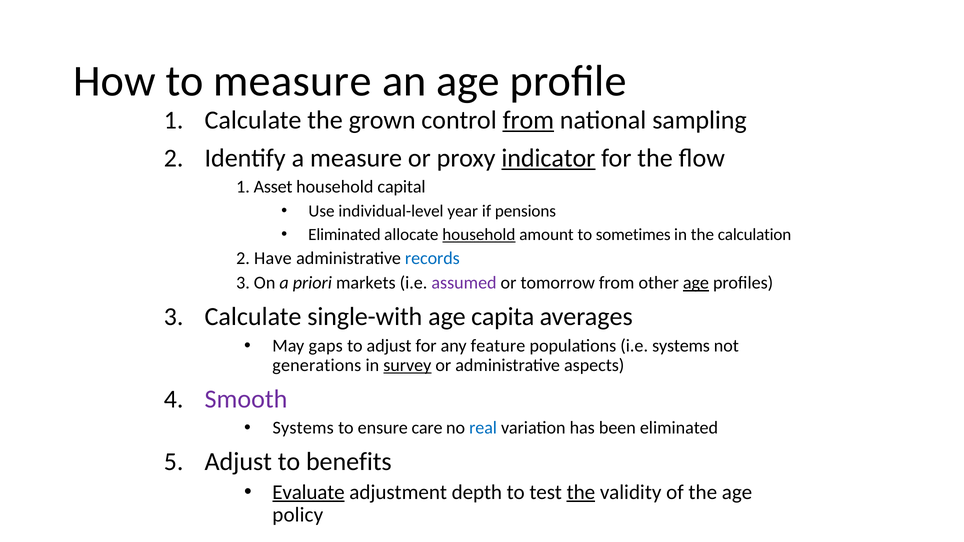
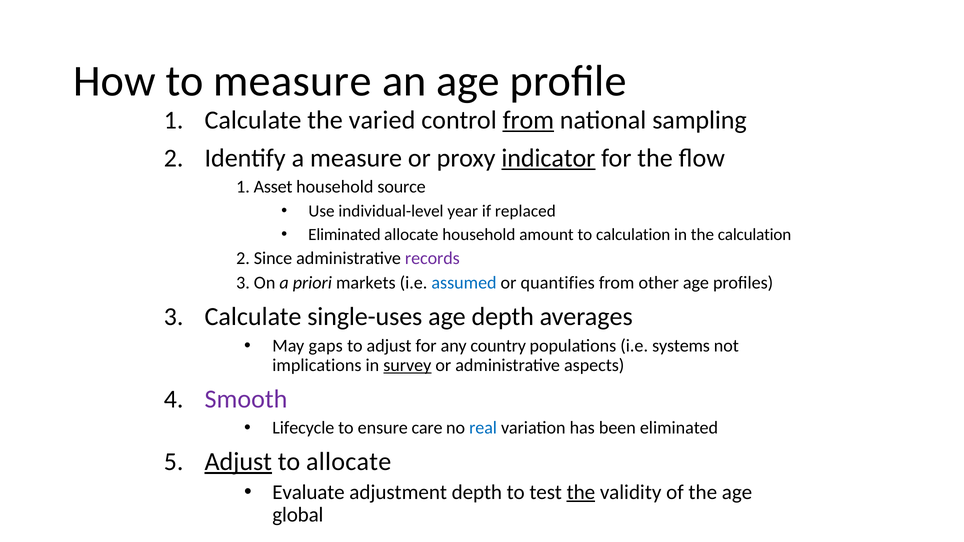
grown: grown -> varied
capital: capital -> source
pensions: pensions -> replaced
household at (479, 235) underline: present -> none
to sometimes: sometimes -> calculation
Have: Have -> Since
records colour: blue -> purple
assumed colour: purple -> blue
tomorrow: tomorrow -> quantifies
age at (696, 283) underline: present -> none
single-with: single-with -> single-uses
age capita: capita -> depth
feature: feature -> country
generations: generations -> implications
Systems at (303, 428): Systems -> Lifecycle
Adjust at (238, 462) underline: none -> present
to benefits: benefits -> allocate
Evaluate underline: present -> none
policy: policy -> global
